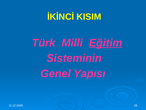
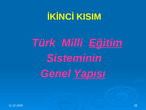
Yapısı underline: none -> present
